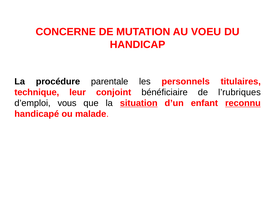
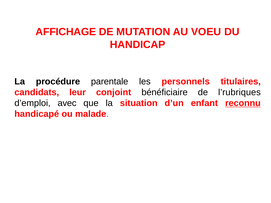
CONCERNE: CONCERNE -> AFFICHAGE
technique: technique -> candidats
vous: vous -> avec
situation underline: present -> none
